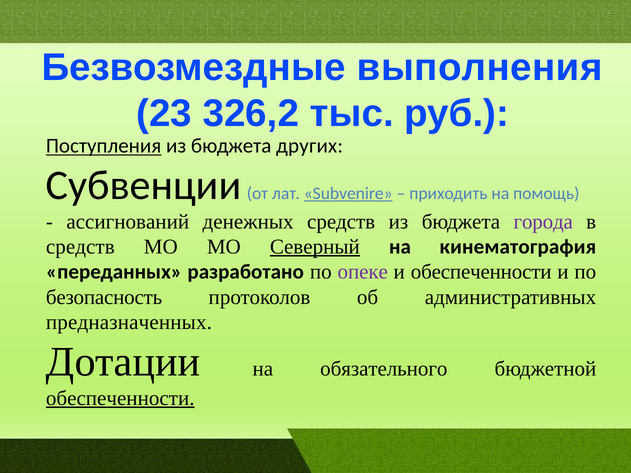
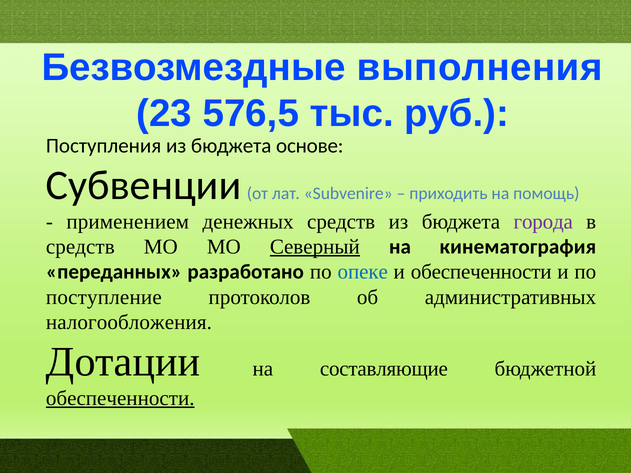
326,2: 326,2 -> 576,5
Поступления underline: present -> none
других: других -> основе
Subvenire underline: present -> none
ассигнований: ассигнований -> применением
опеке colour: purple -> blue
безопасность: безопасность -> поступление
предназначенных: предназначенных -> налогообложения
обязательного: обязательного -> составляющие
